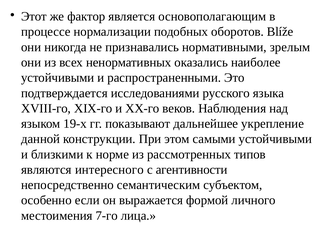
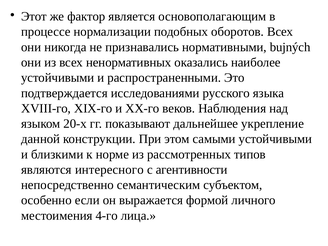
оборотов Blíže: Blíže -> Всех
зрелым: зрелым -> bujných
19-х: 19-х -> 20-х
7-го: 7-го -> 4-го
